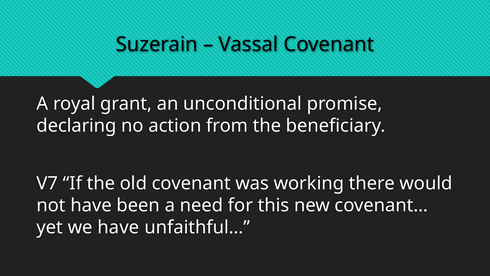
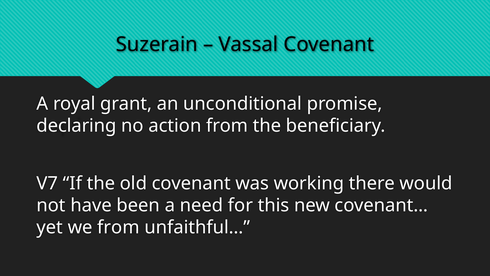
we have: have -> from
